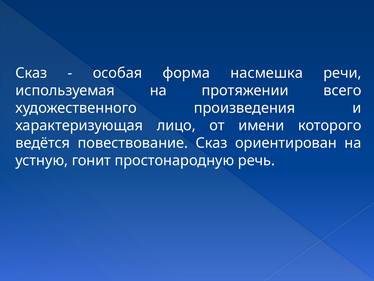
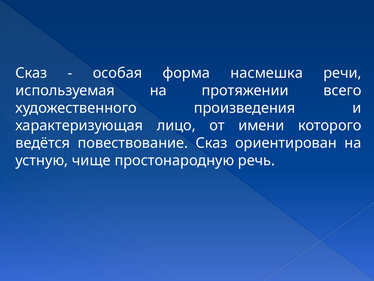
гонит: гонит -> чище
